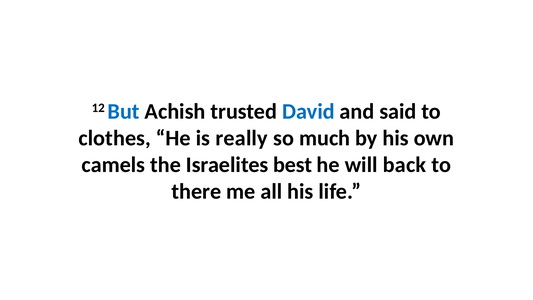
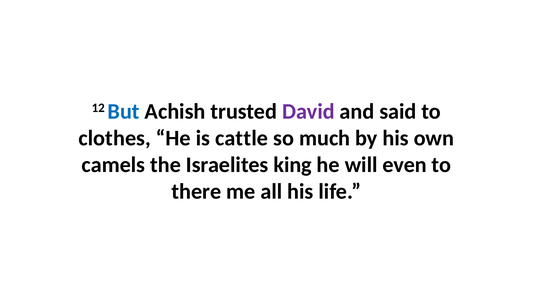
David colour: blue -> purple
really: really -> cattle
best: best -> king
back: back -> even
